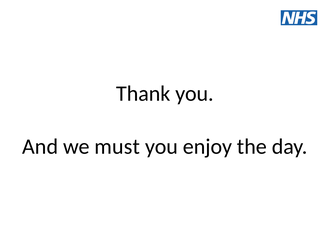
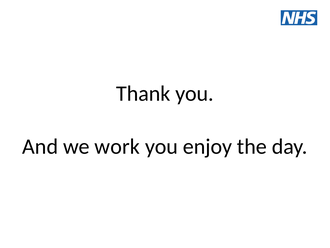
must: must -> work
